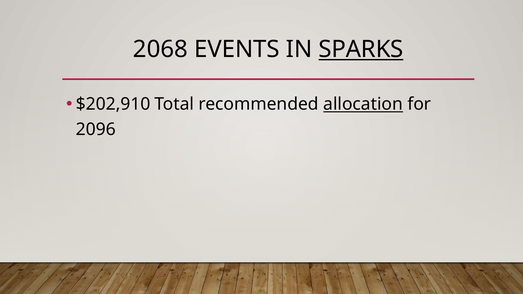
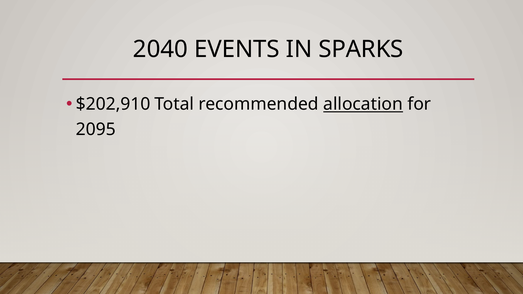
2068: 2068 -> 2040
SPARKS underline: present -> none
2096: 2096 -> 2095
